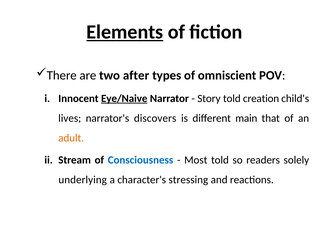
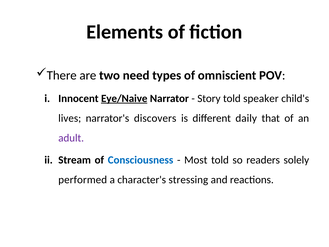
Elements underline: present -> none
after: after -> need
creation: creation -> speaker
main: main -> daily
adult colour: orange -> purple
underlying: underlying -> performed
